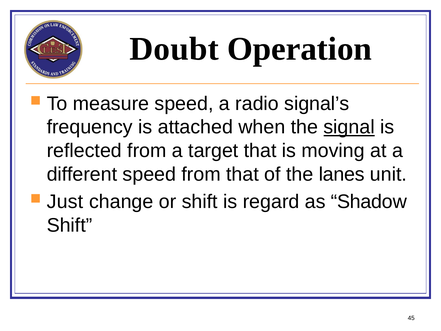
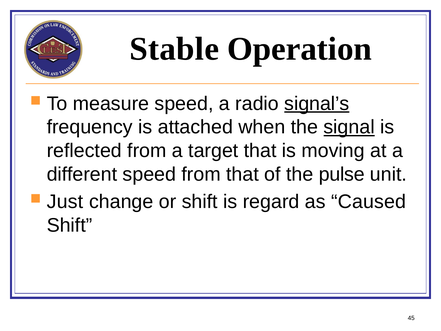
Doubt: Doubt -> Stable
signal’s underline: none -> present
lanes: lanes -> pulse
Shadow: Shadow -> Caused
